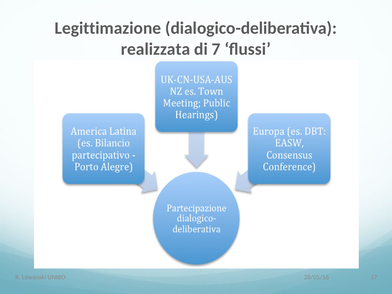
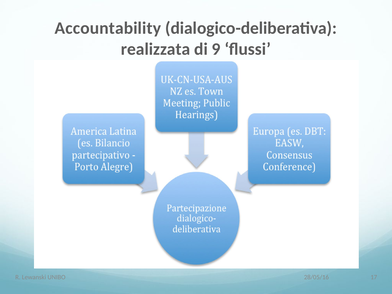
Legittimazione: Legittimazione -> Accountability
7: 7 -> 9
